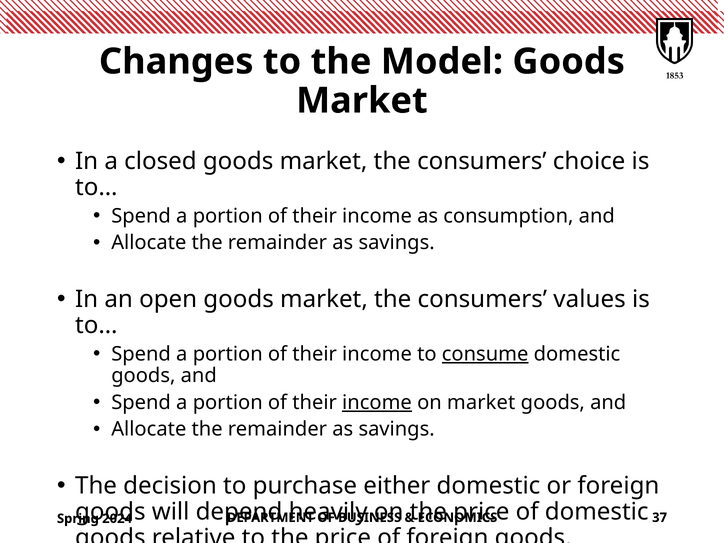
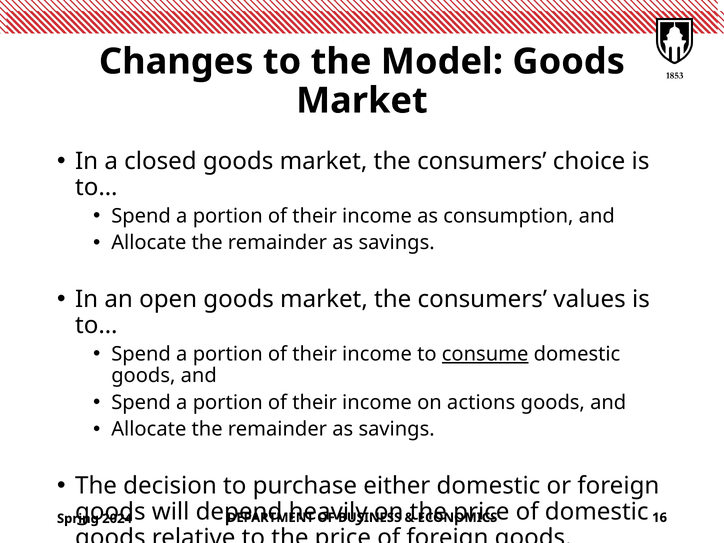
income at (377, 403) underline: present -> none
on market: market -> actions
37: 37 -> 16
